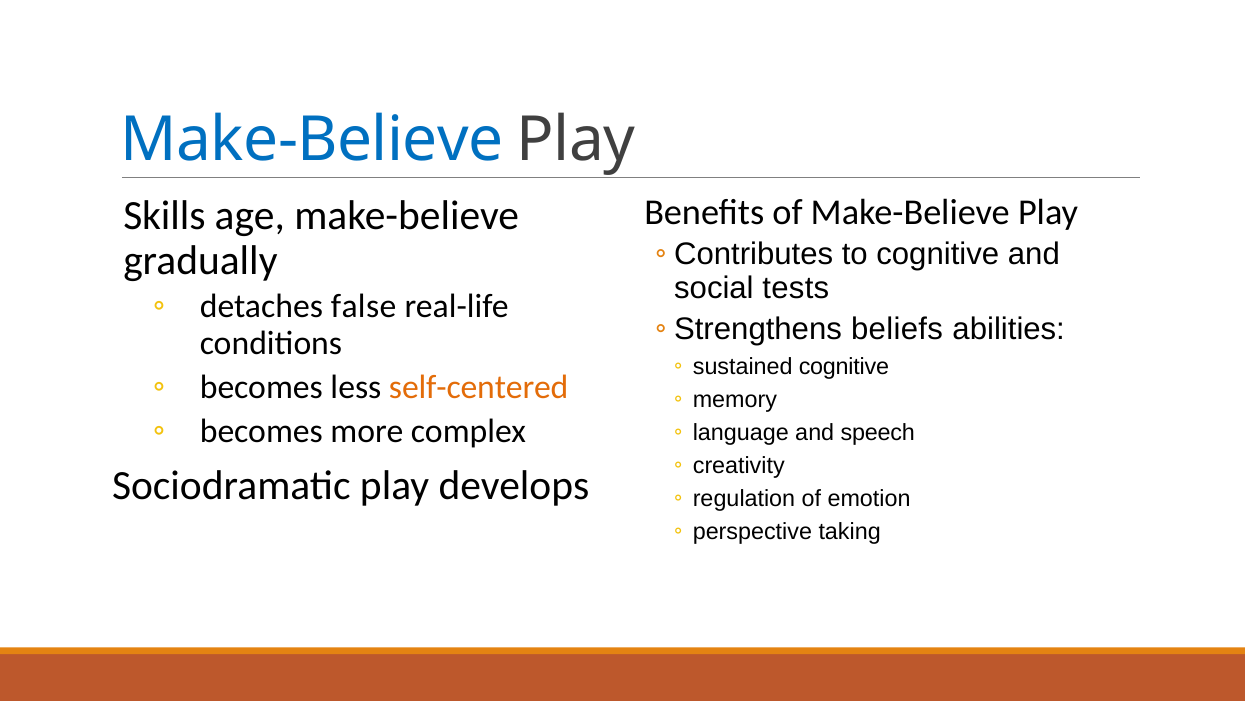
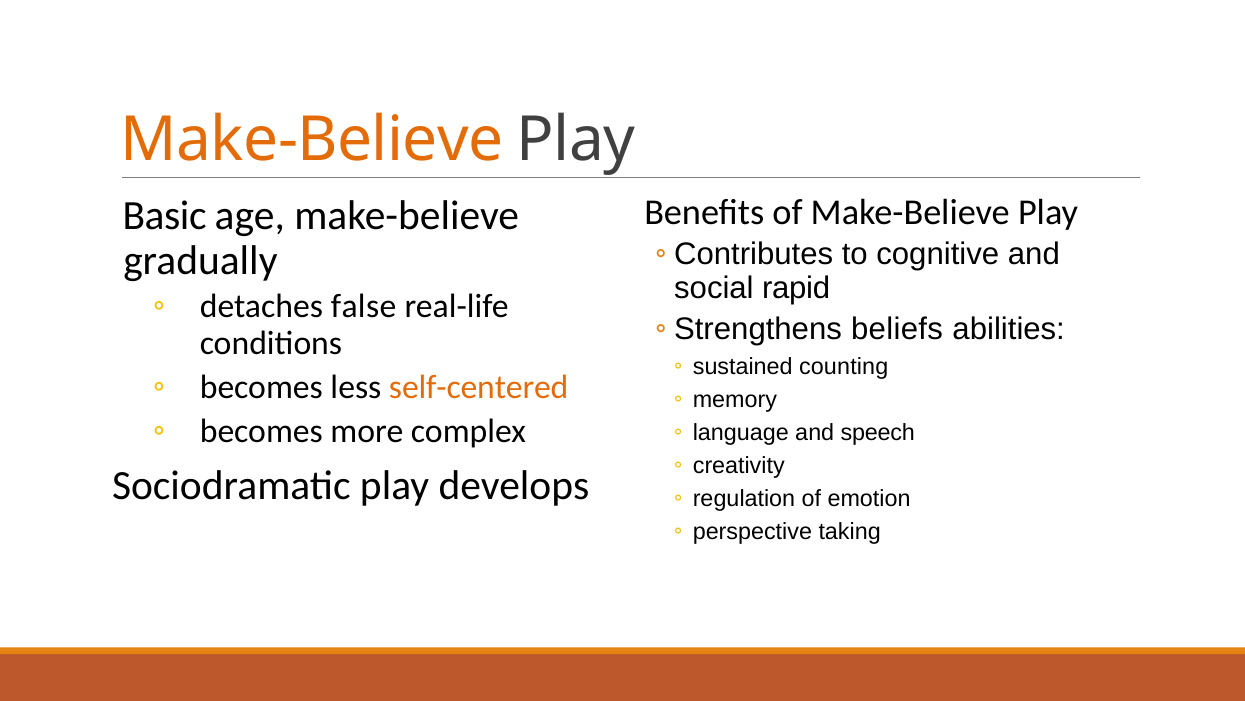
Make-Believe at (312, 139) colour: blue -> orange
Skills: Skills -> Basic
tests: tests -> rapid
sustained cognitive: cognitive -> counting
